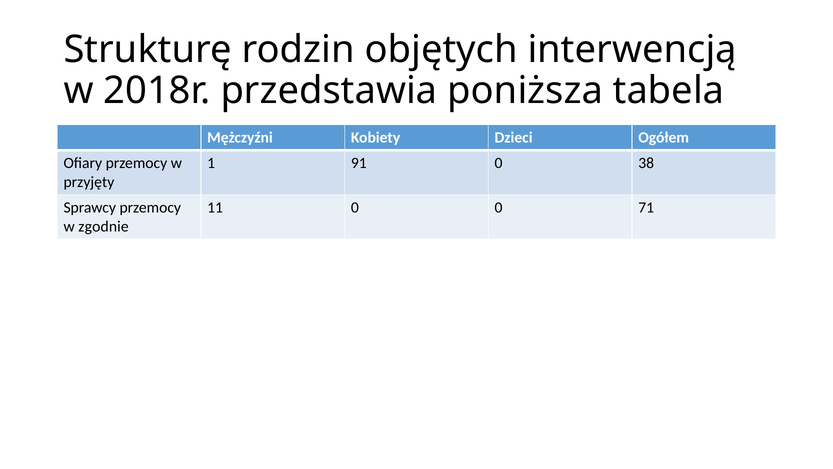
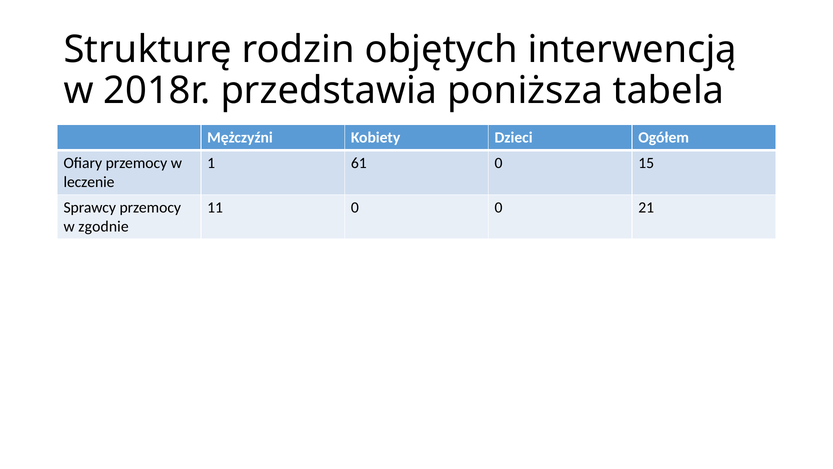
91: 91 -> 61
38: 38 -> 15
przyjęty: przyjęty -> leczenie
71: 71 -> 21
